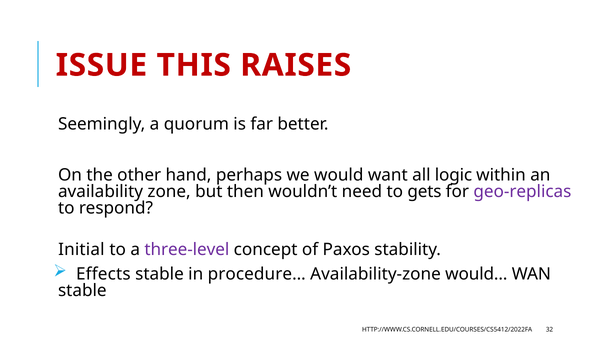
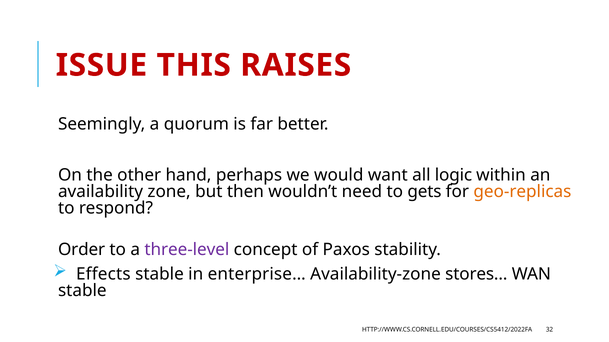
geo-replicas colour: purple -> orange
Initial: Initial -> Order
procedure…: procedure… -> enterprise…
would…: would… -> stores…
